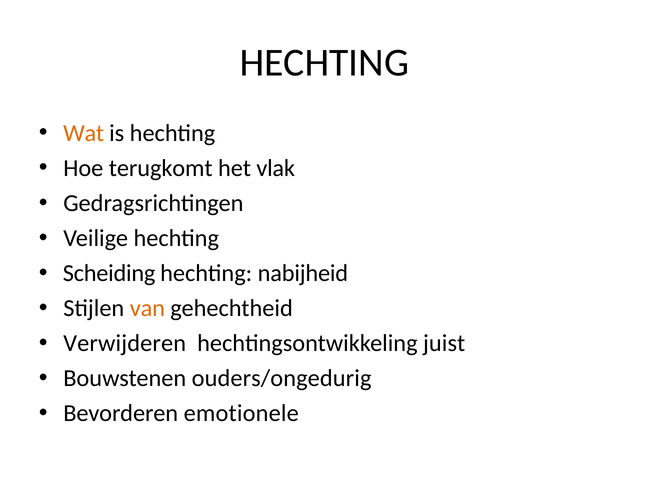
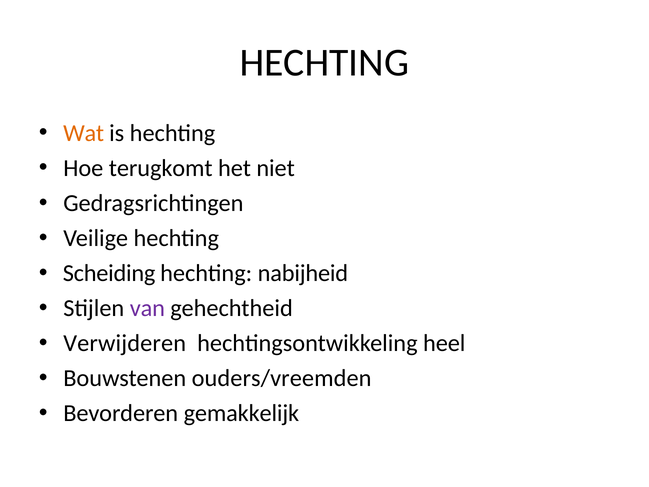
vlak: vlak -> niet
van colour: orange -> purple
juist: juist -> heel
ouders/ongedurig: ouders/ongedurig -> ouders/vreemden
emotionele: emotionele -> gemakkelijk
